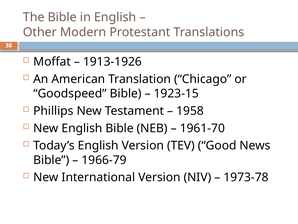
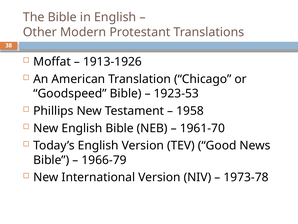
1923-15: 1923-15 -> 1923-53
